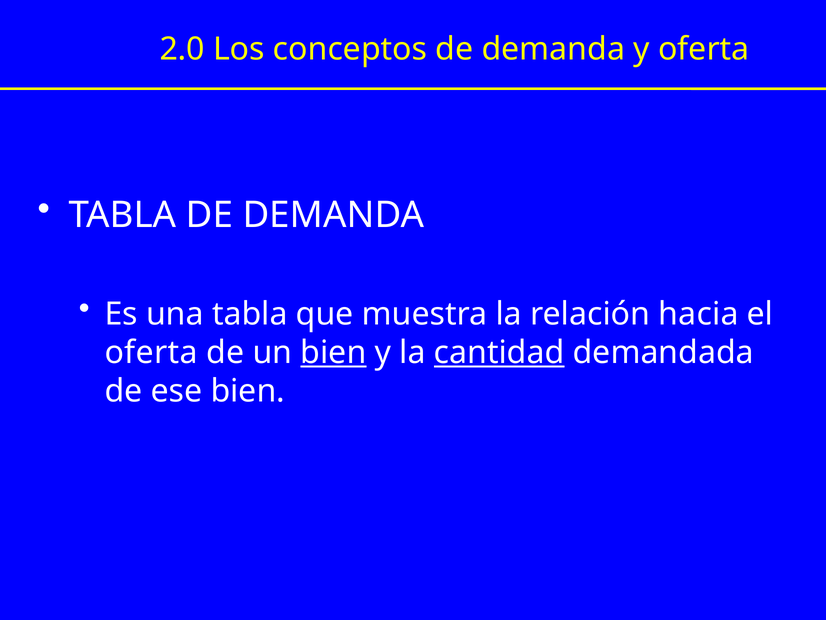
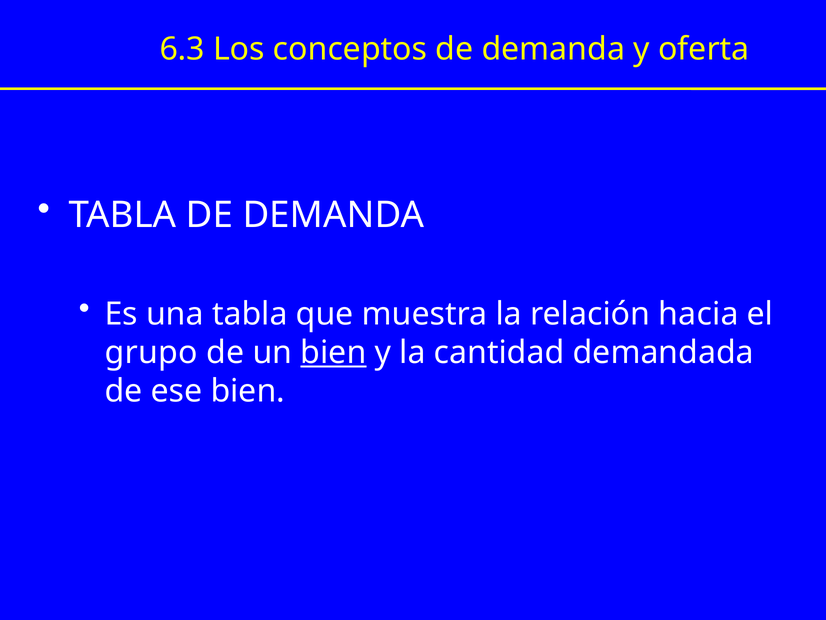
2.0: 2.0 -> 6.3
oferta at (151, 352): oferta -> grupo
cantidad underline: present -> none
